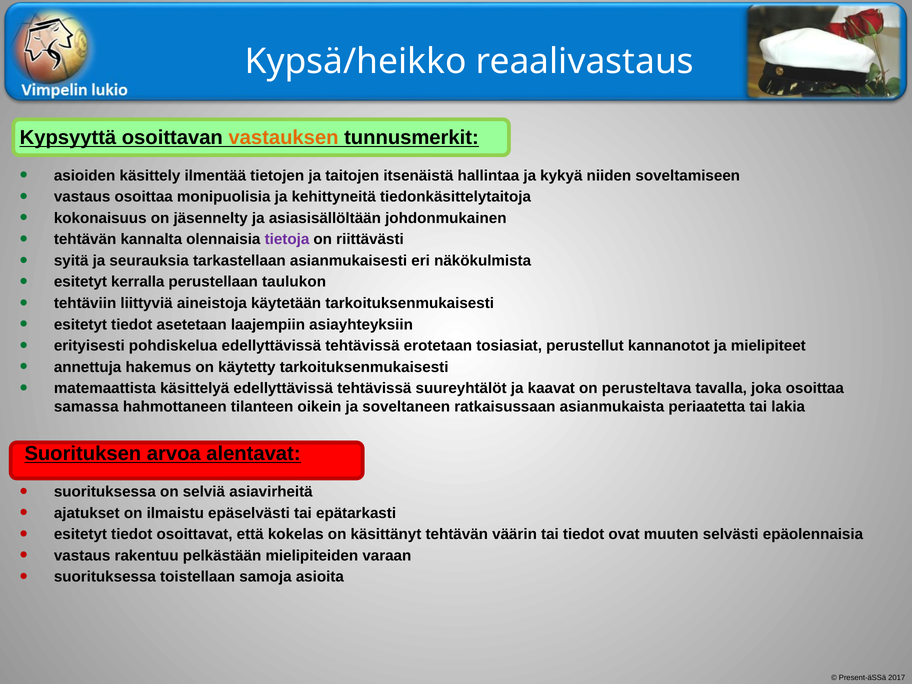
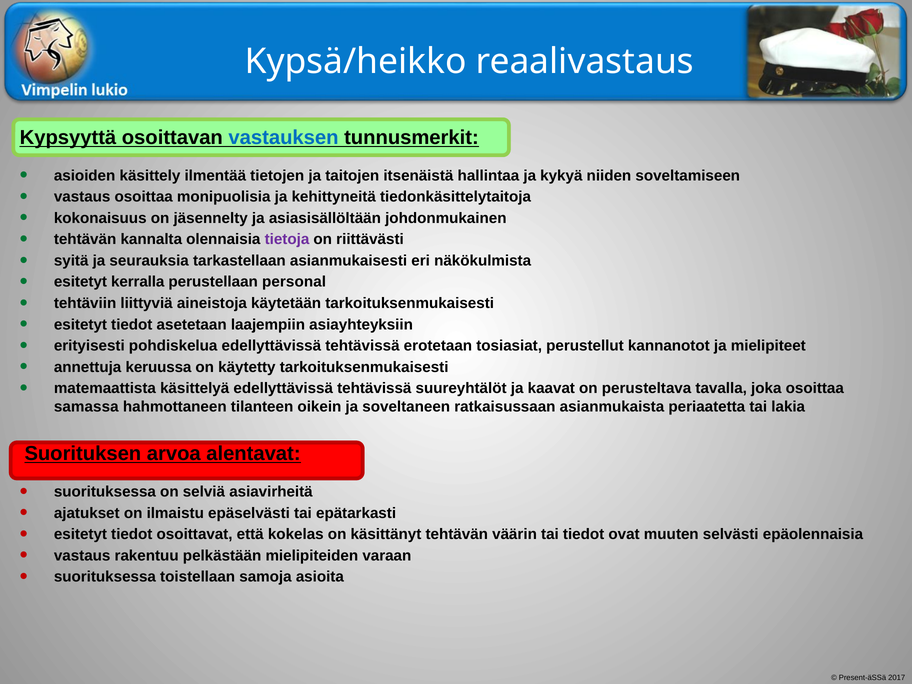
vastauksen colour: orange -> blue
taulukon: taulukon -> personal
hakemus: hakemus -> keruussa
